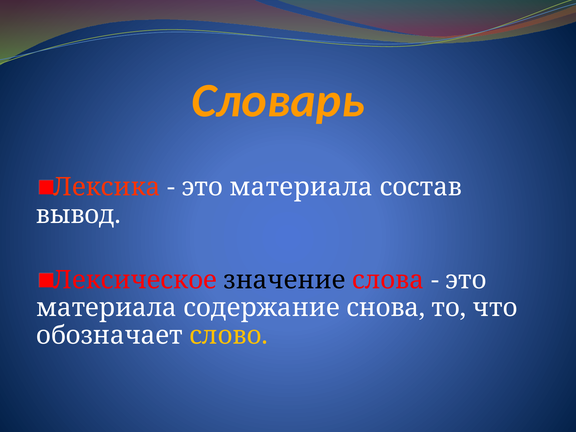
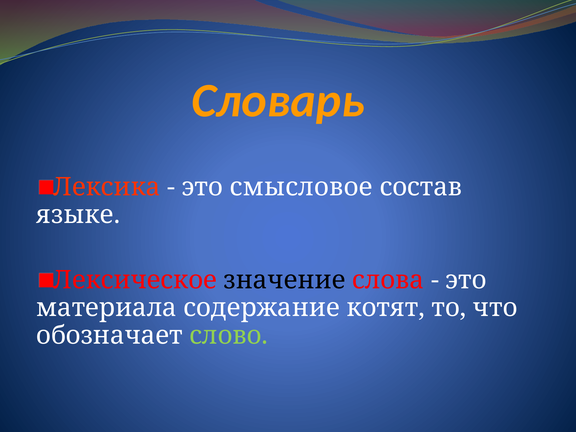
материала at (301, 187): материала -> смысловое
вывод: вывод -> языке
снова: снова -> котят
слово colour: yellow -> light green
